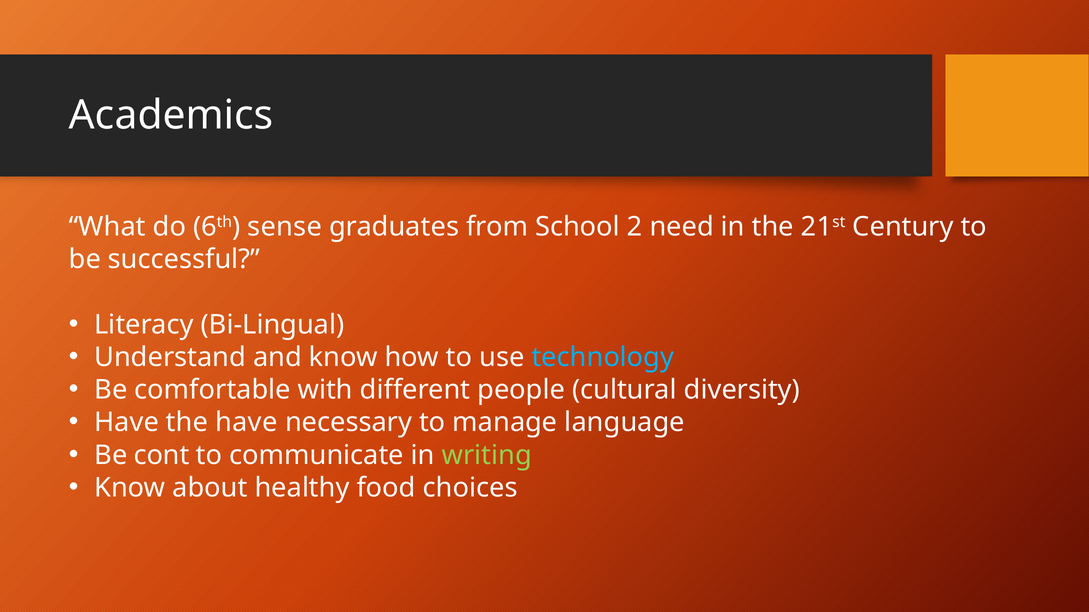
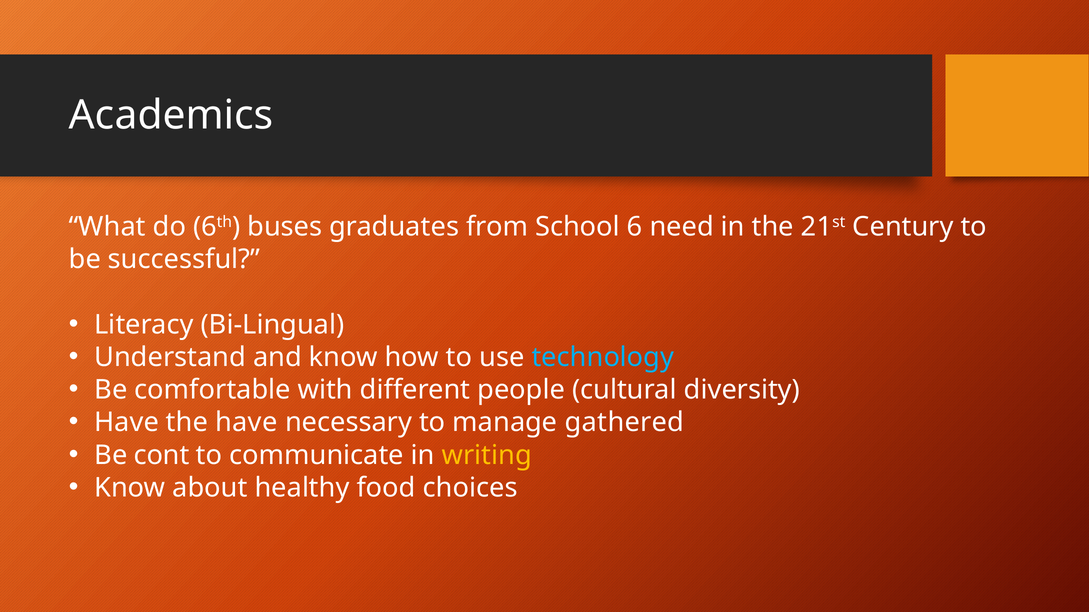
sense: sense -> buses
2: 2 -> 6
language: language -> gathered
writing colour: light green -> yellow
